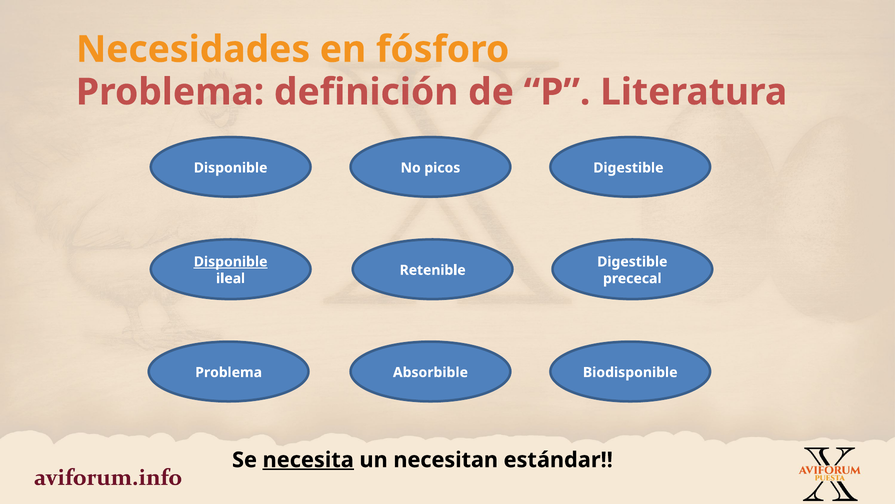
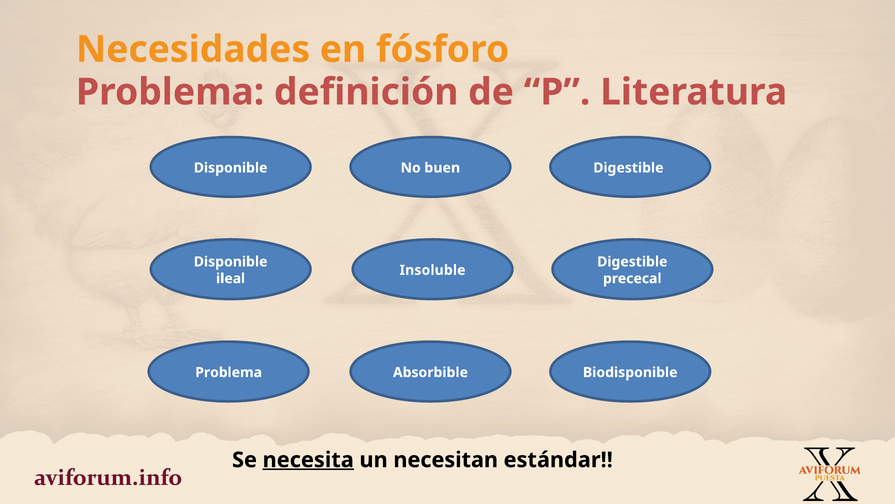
picos: picos -> buen
Disponible at (231, 262) underline: present -> none
Retenible: Retenible -> Insoluble
